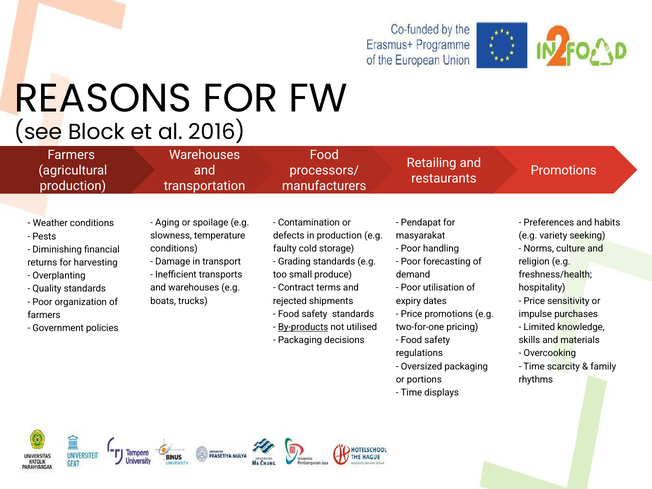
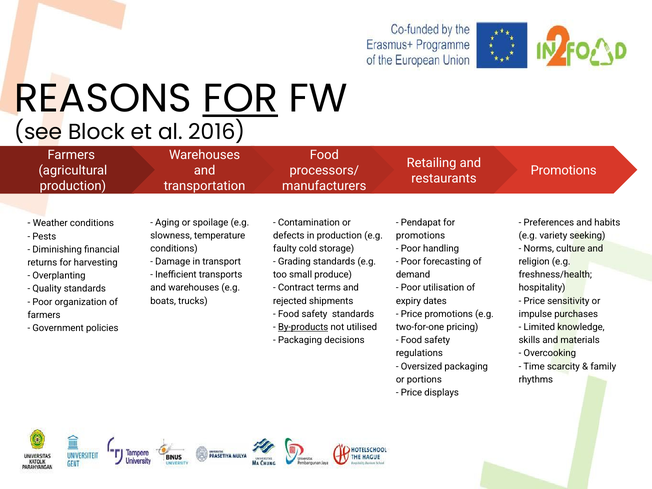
FOR at (240, 99) underline: none -> present
masyarakat at (421, 235): masyarakat -> promotions
Time at (411, 393): Time -> Price
